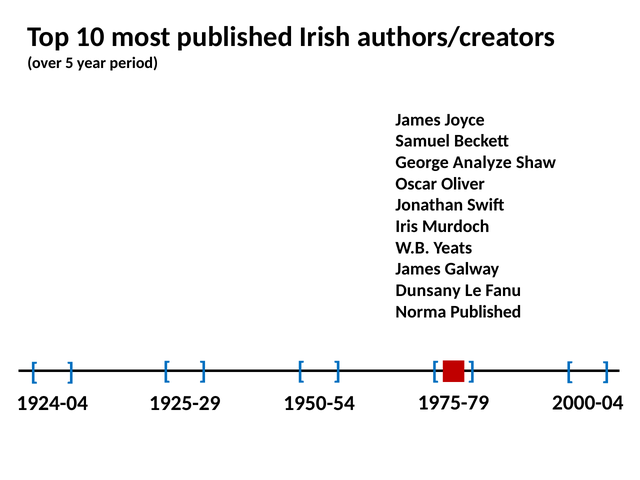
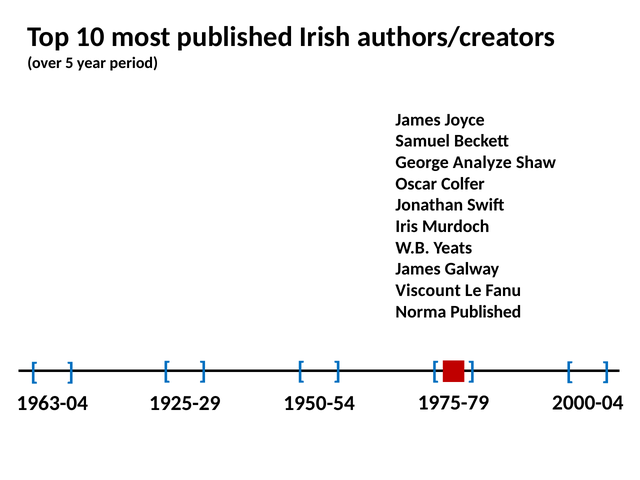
Oliver: Oliver -> Colfer
Dunsany: Dunsany -> Viscount
1924-04: 1924-04 -> 1963-04
